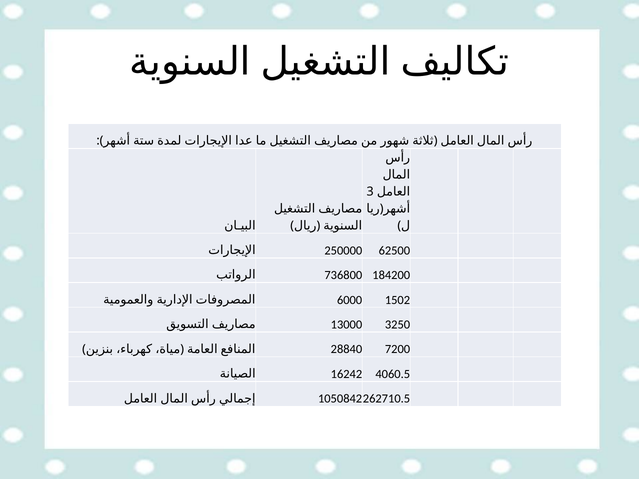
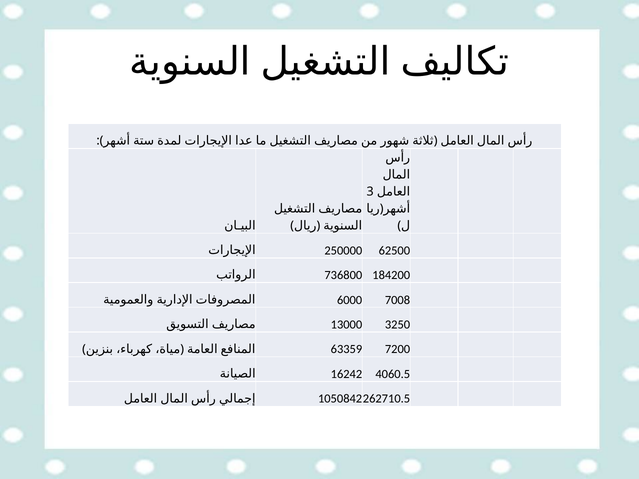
1502: 1502 -> 7008
28840: 28840 -> 63359
